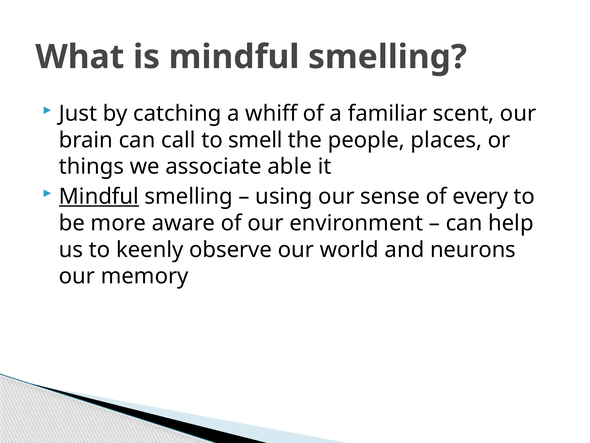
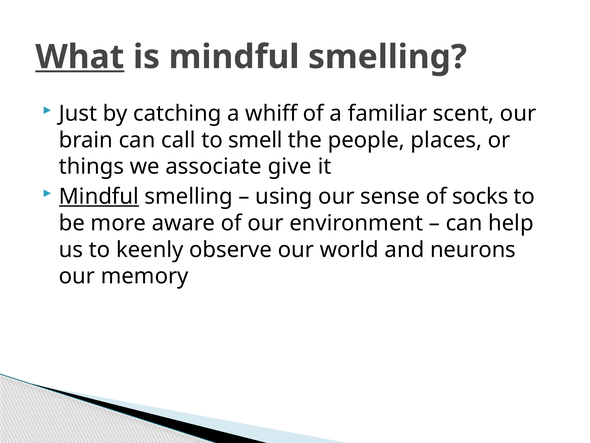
What underline: none -> present
able: able -> give
every: every -> socks
